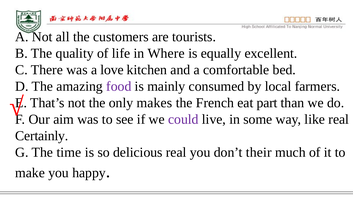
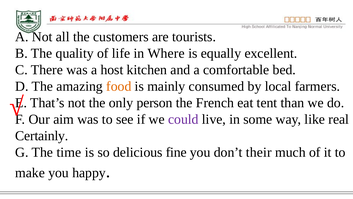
love: love -> host
food colour: purple -> orange
makes: makes -> person
part: part -> tent
delicious real: real -> fine
